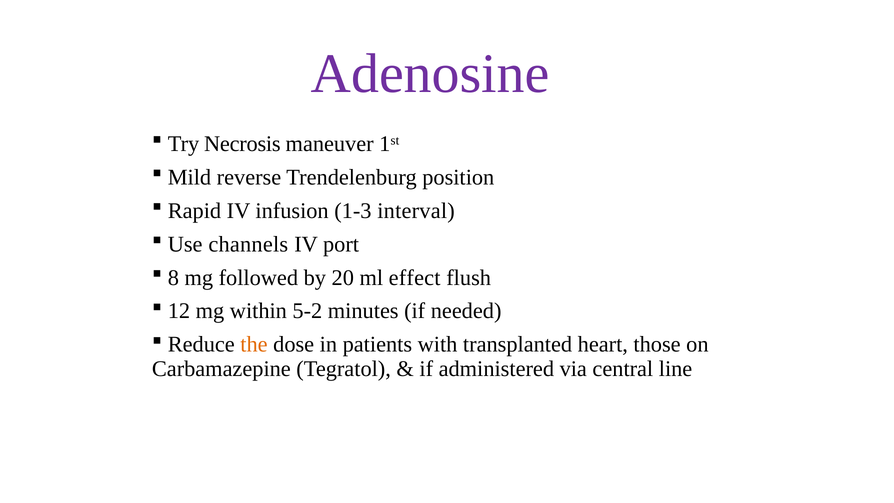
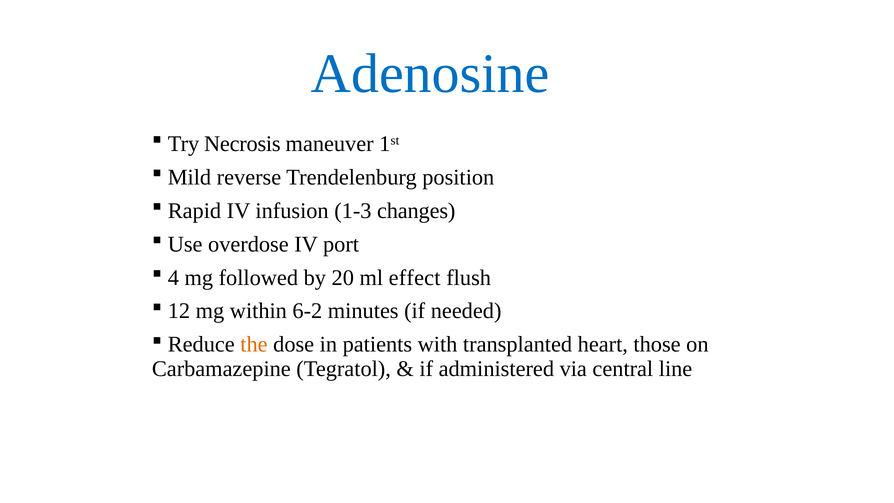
Adenosine colour: purple -> blue
interval: interval -> changes
channels: channels -> overdose
8: 8 -> 4
5-2: 5-2 -> 6-2
